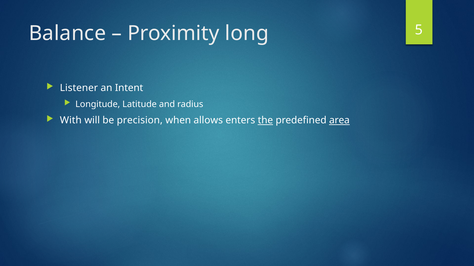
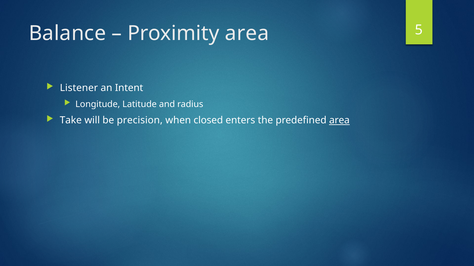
Proximity long: long -> area
With: With -> Take
allows: allows -> closed
the underline: present -> none
